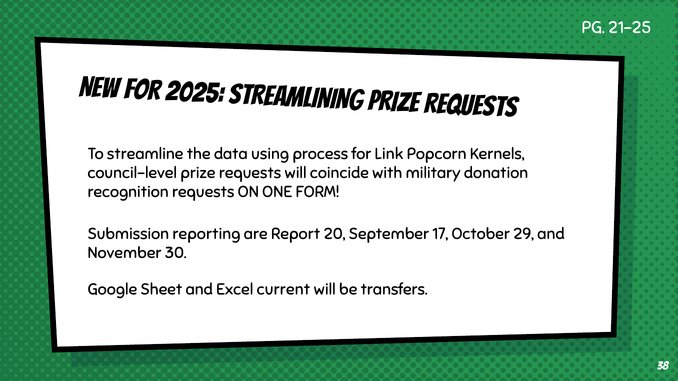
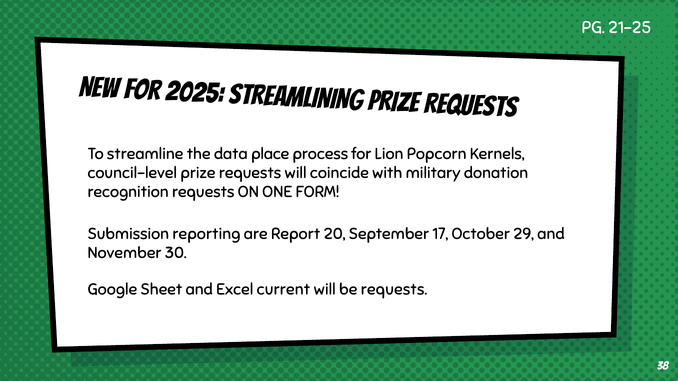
using: using -> place
Link: Link -> Lion
be transfers: transfers -> requests
